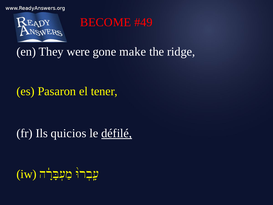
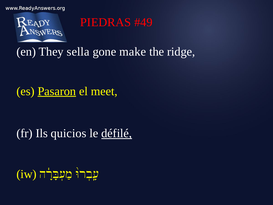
BECOME: BECOME -> PIEDRAS
were: were -> sella
Pasaron underline: none -> present
tener: tener -> meet
